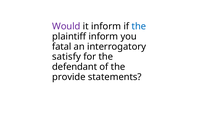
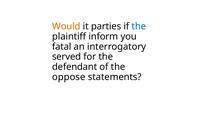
Would colour: purple -> orange
it inform: inform -> parties
satisfy: satisfy -> served
provide: provide -> oppose
